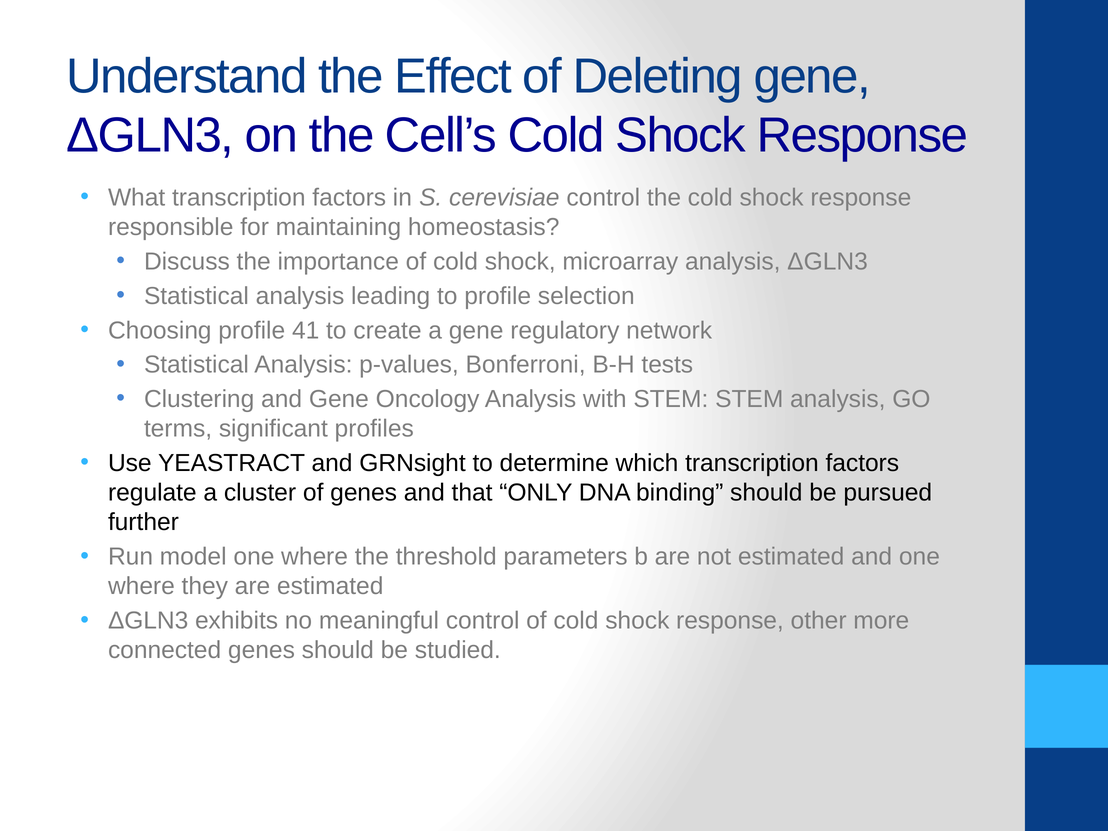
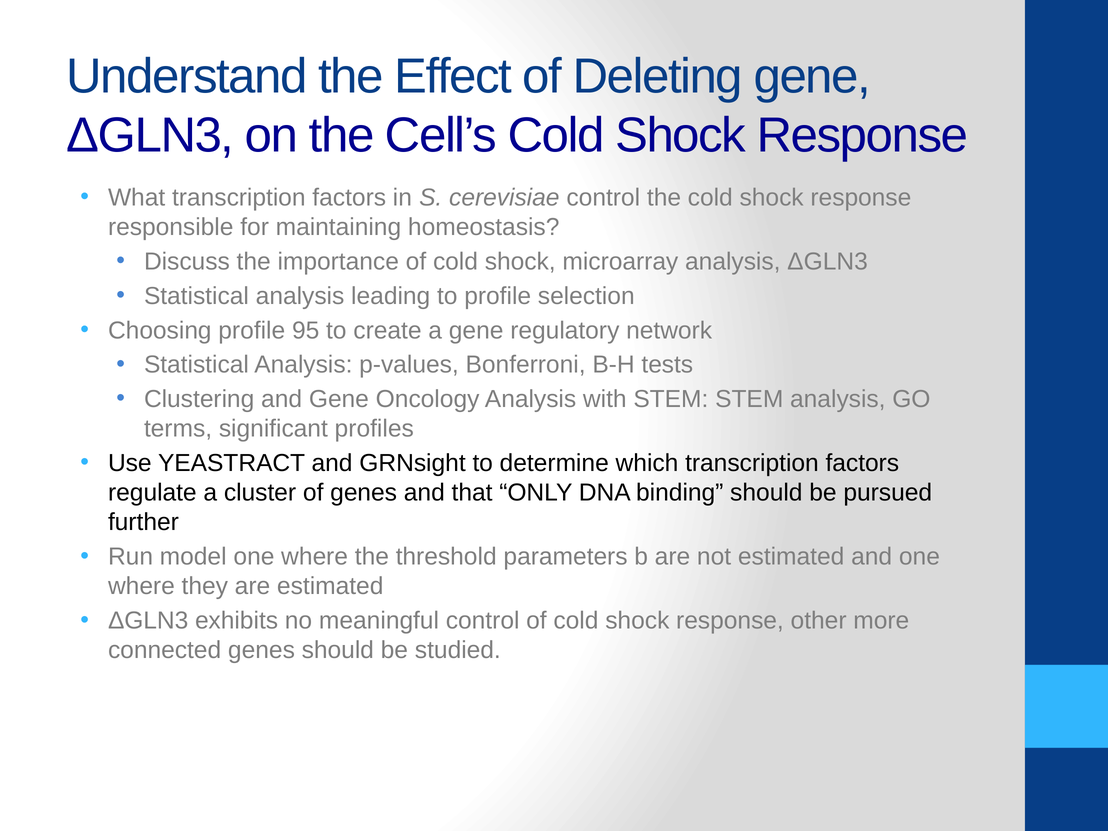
41: 41 -> 95
